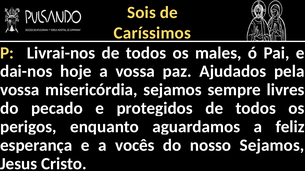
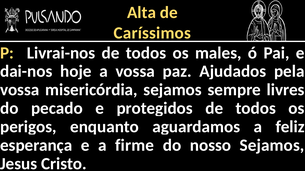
Sois: Sois -> Alta
vocês: vocês -> firme
